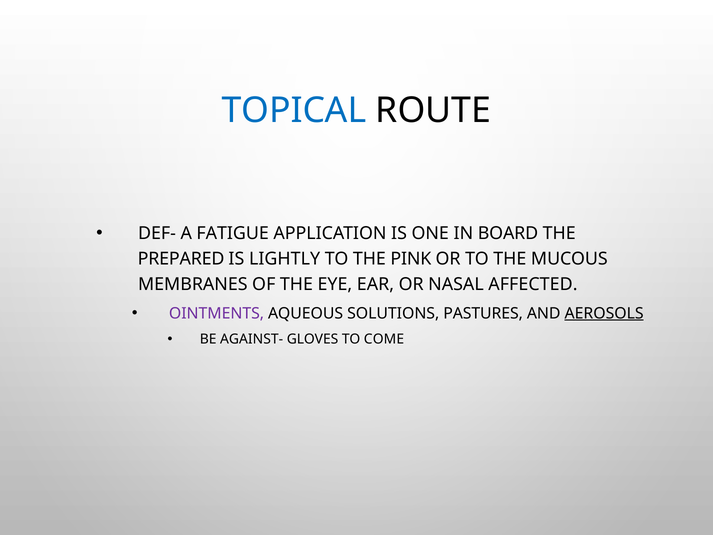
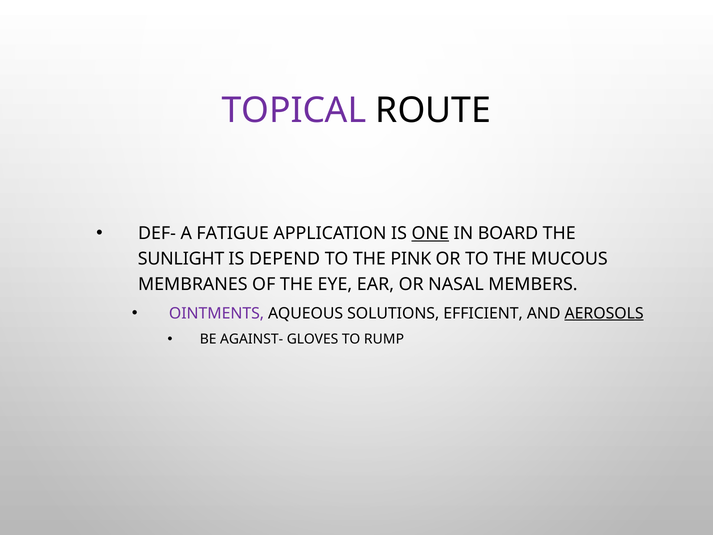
TOPICAL colour: blue -> purple
ONE underline: none -> present
PREPARED: PREPARED -> SUNLIGHT
LIGHTLY: LIGHTLY -> DEPEND
AFFECTED: AFFECTED -> MEMBERS
PASTURES: PASTURES -> EFFICIENT
COME: COME -> RUMP
